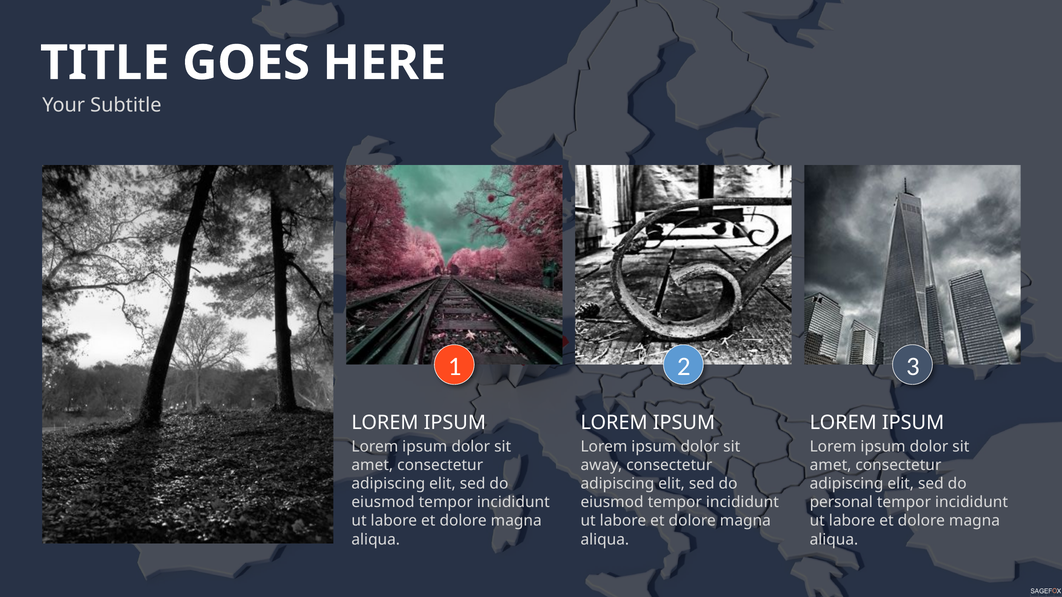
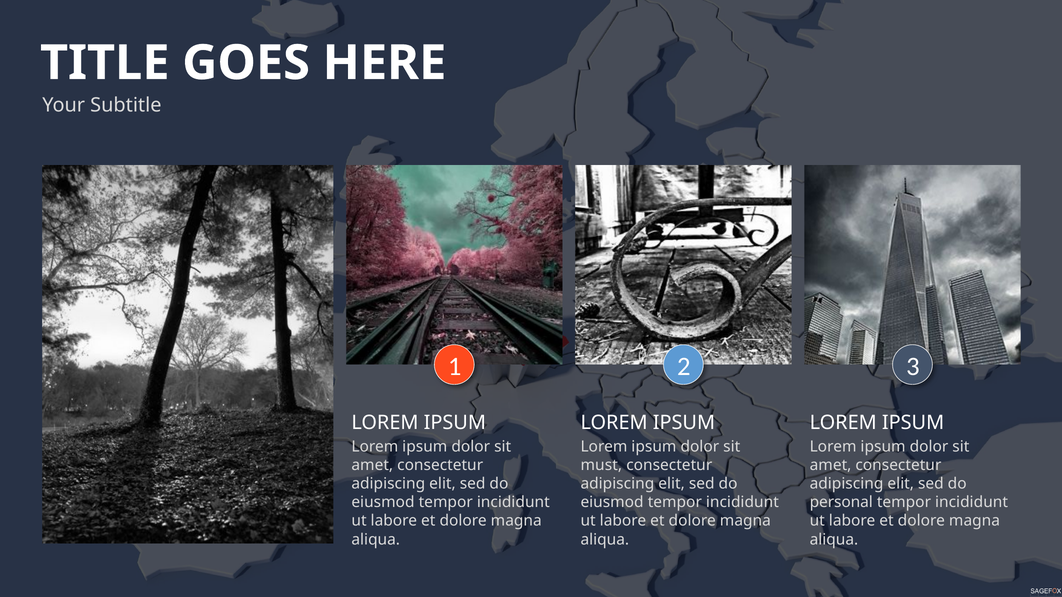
away: away -> must
